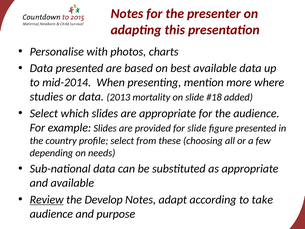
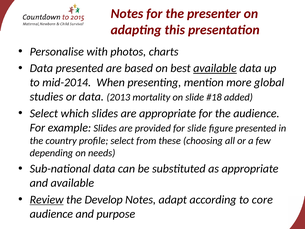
available at (215, 68) underline: none -> present
where: where -> global
take: take -> core
